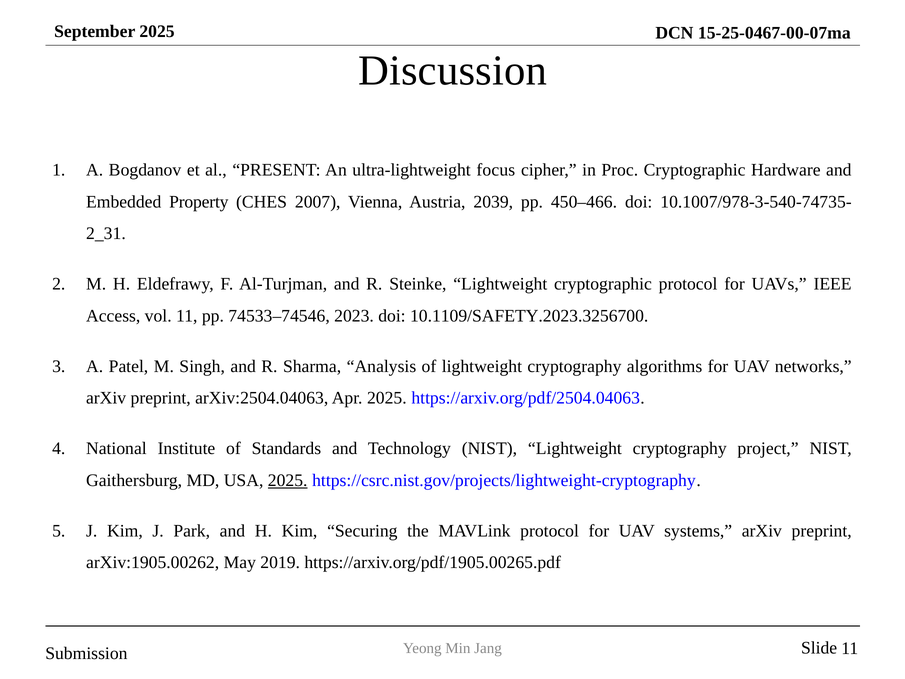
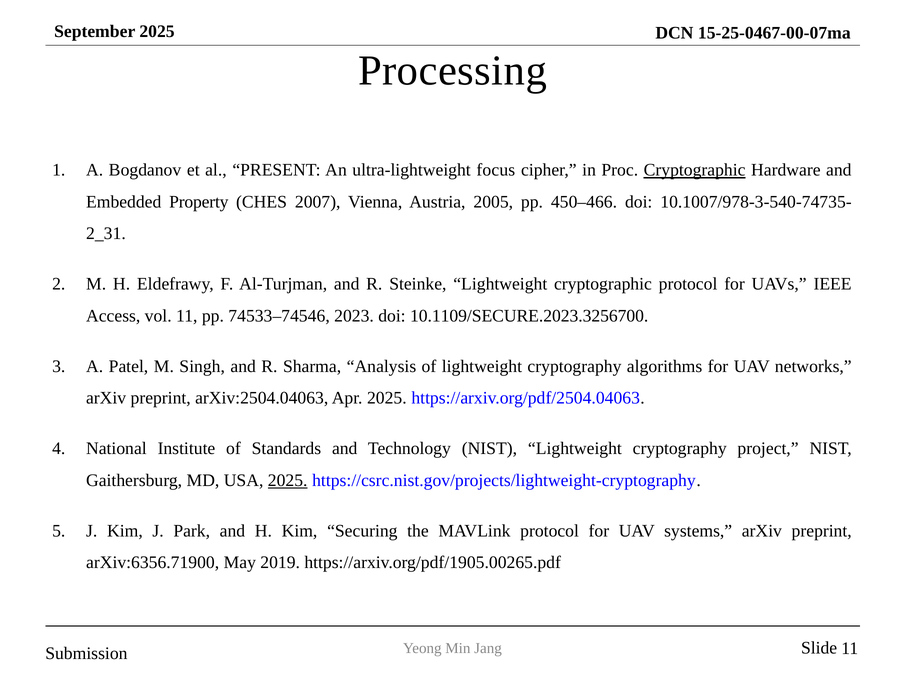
Discussion: Discussion -> Processing
Cryptographic at (695, 170) underline: none -> present
2039: 2039 -> 2005
10.1109/SAFETY.2023.3256700: 10.1109/SAFETY.2023.3256700 -> 10.1109/SECURE.2023.3256700
arXiv:1905.00262: arXiv:1905.00262 -> arXiv:6356.71900
